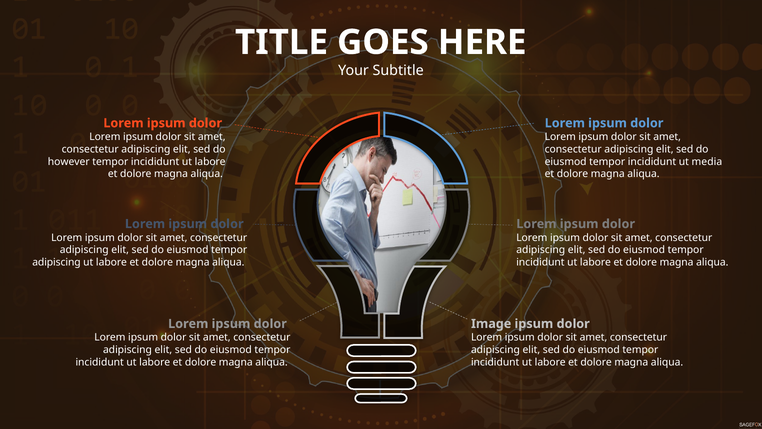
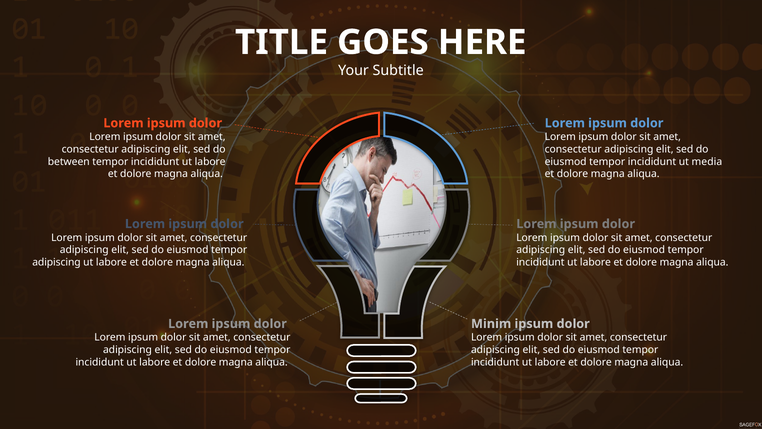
however: however -> between
Image: Image -> Minim
